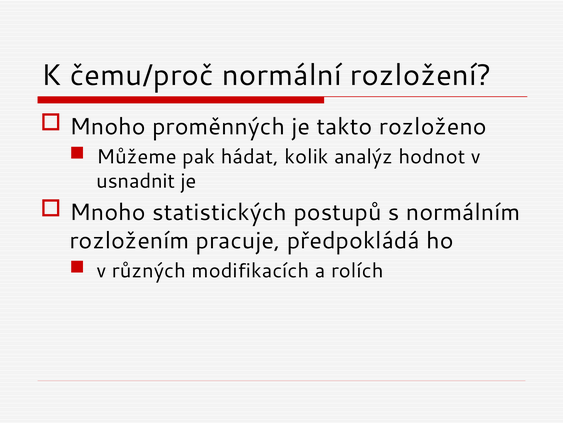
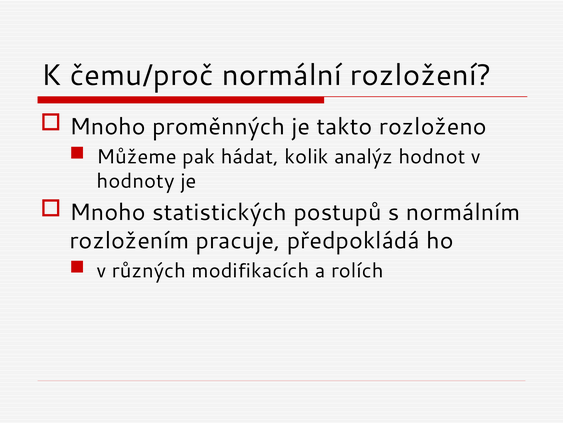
usnadnit: usnadnit -> hodnoty
